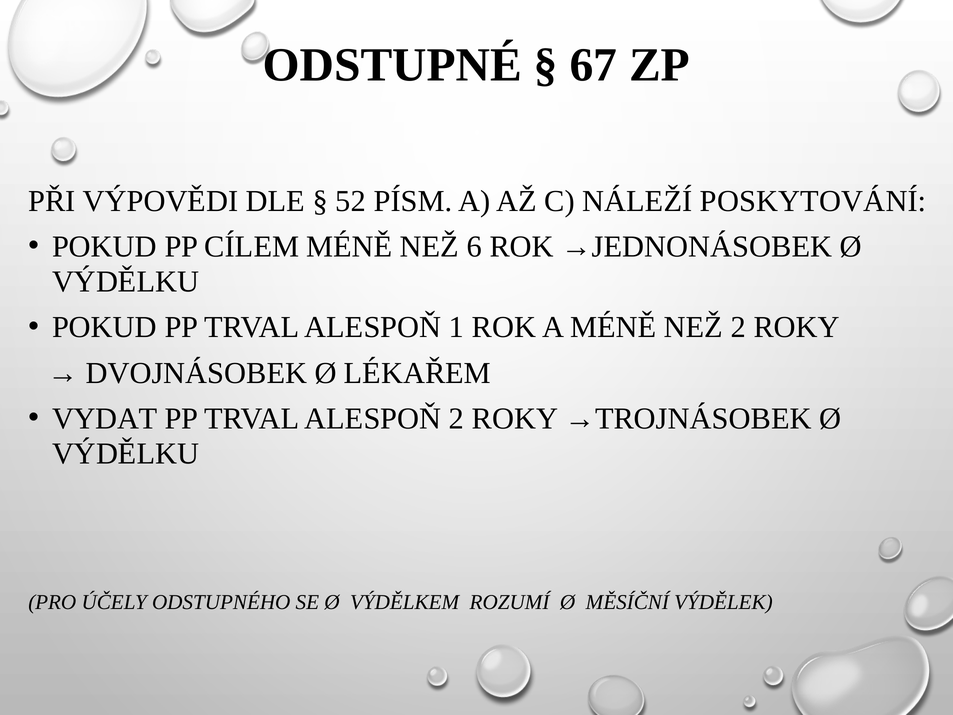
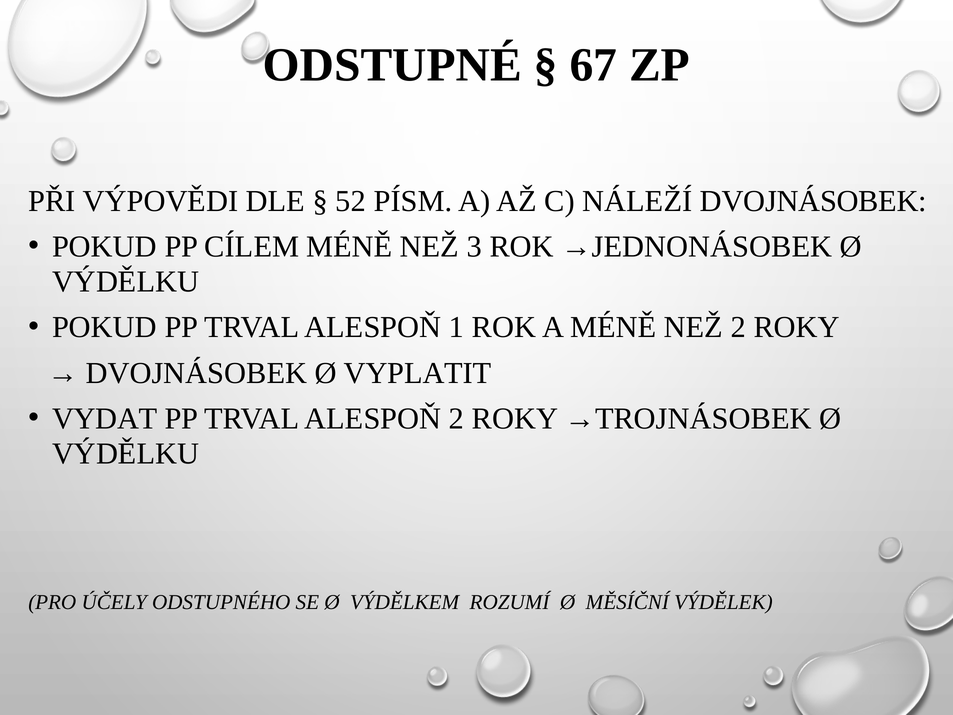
NÁLEŽÍ POSKYTOVÁNÍ: POSKYTOVÁNÍ -> DVOJNÁSOBEK
6: 6 -> 3
LÉKAŘEM: LÉKAŘEM -> VYPLATIT
